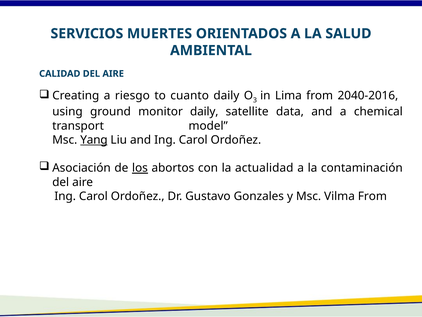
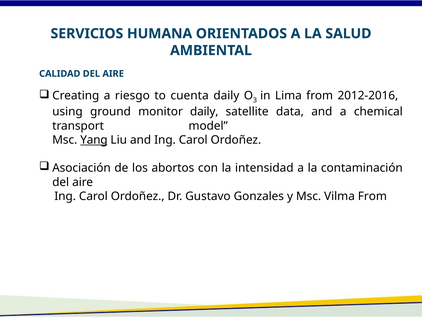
MUERTES: MUERTES -> HUMANA
cuanto: cuanto -> cuenta
2040-2016: 2040-2016 -> 2012-2016
los underline: present -> none
actualidad: actualidad -> intensidad
